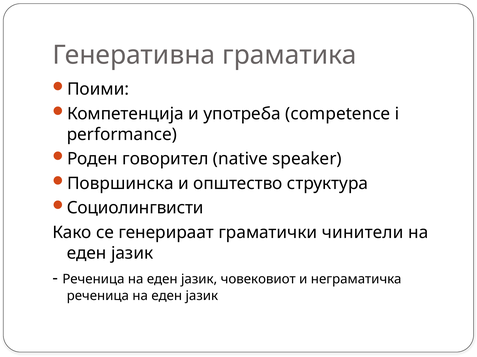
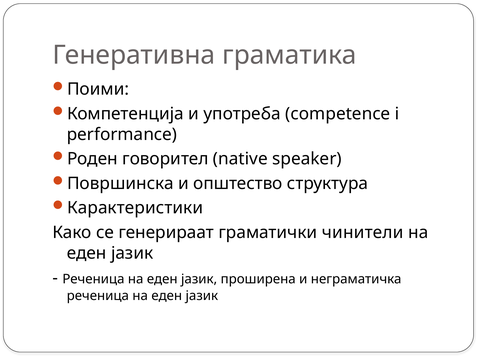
Социолингвисти: Социолингвисти -> Карактеристики
човековиот: човековиот -> проширена
